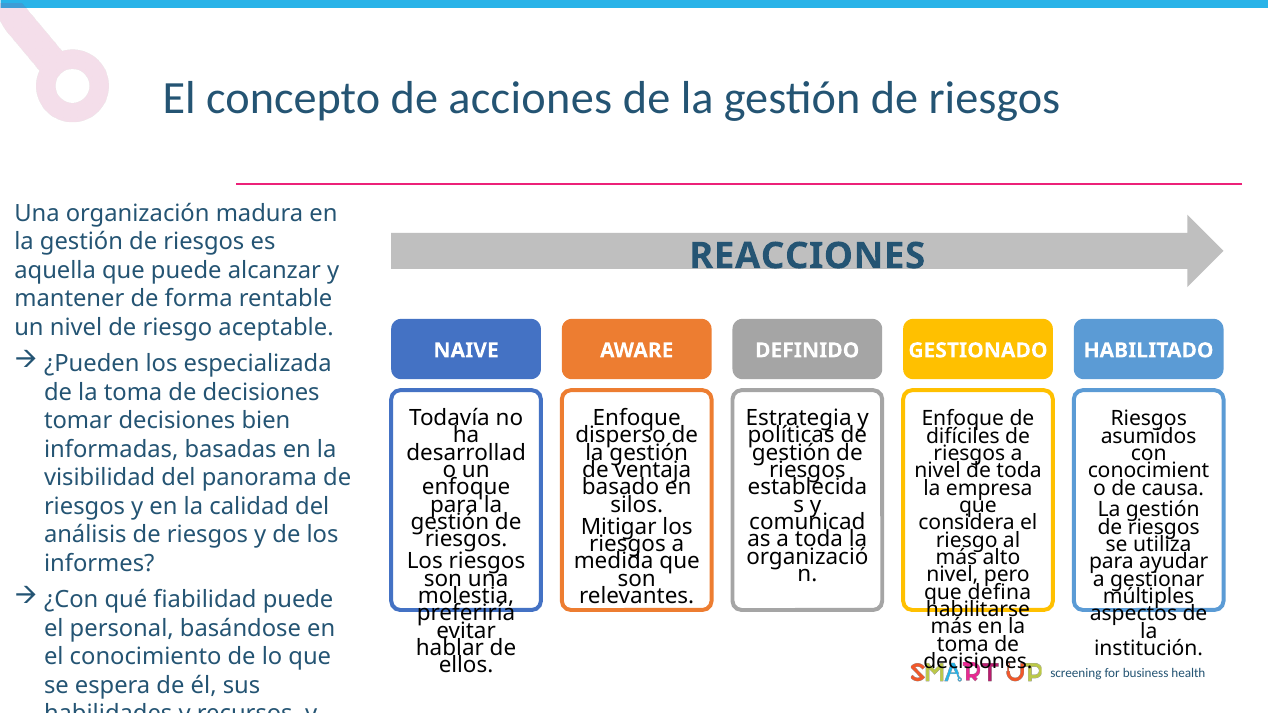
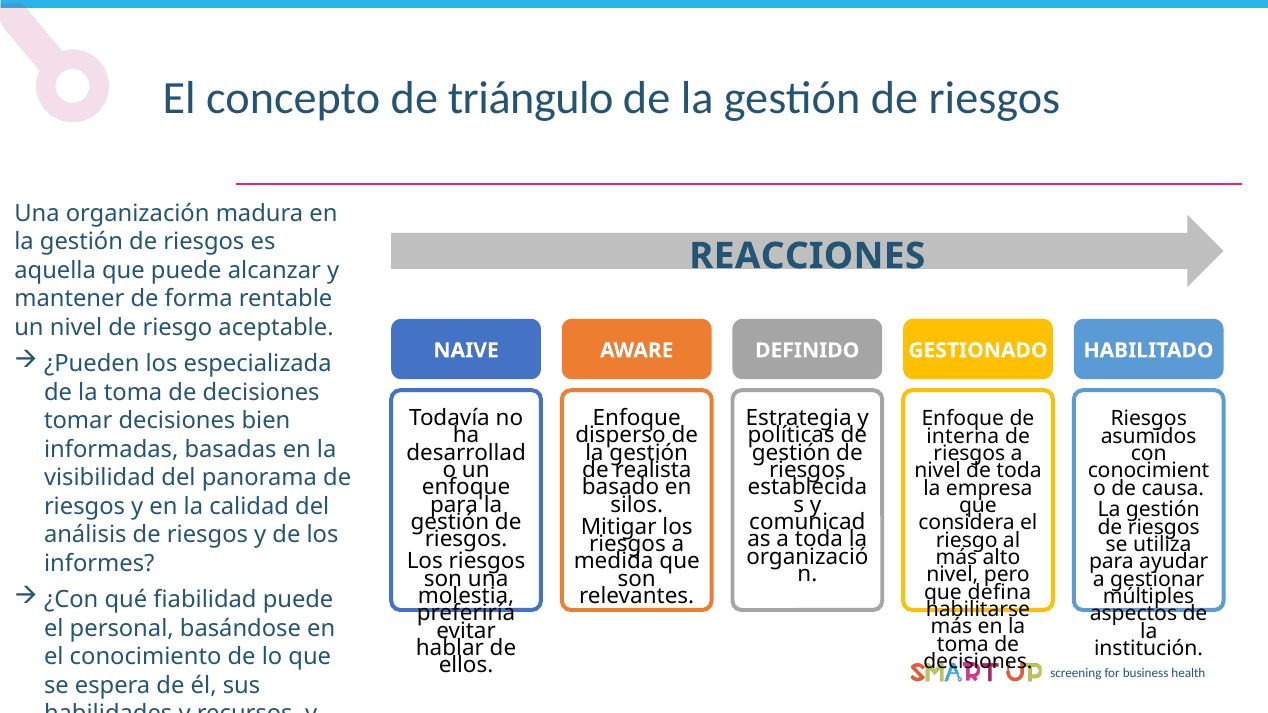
acciones: acciones -> triángulo
difíciles: difíciles -> interna
ventaja: ventaja -> realista
